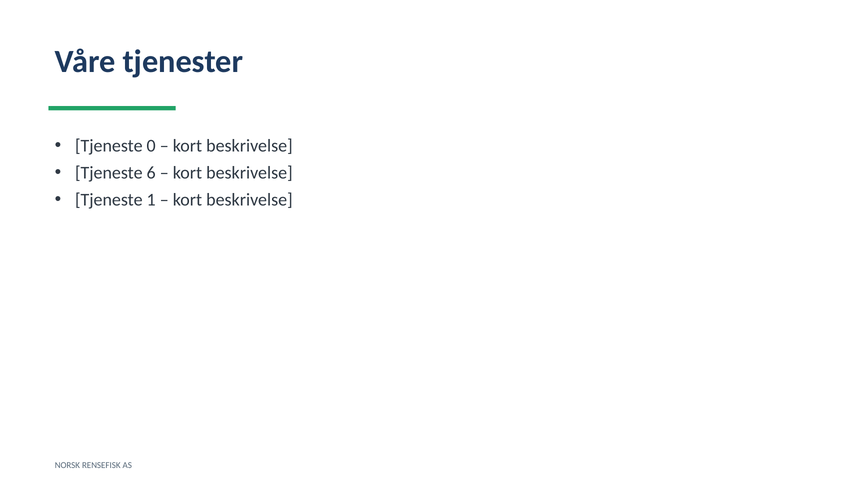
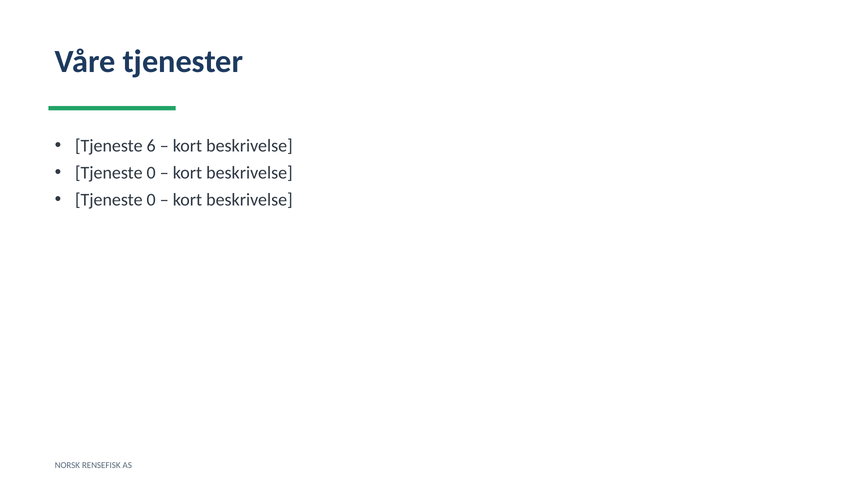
0: 0 -> 6
6 at (151, 173): 6 -> 0
1 at (151, 200): 1 -> 0
